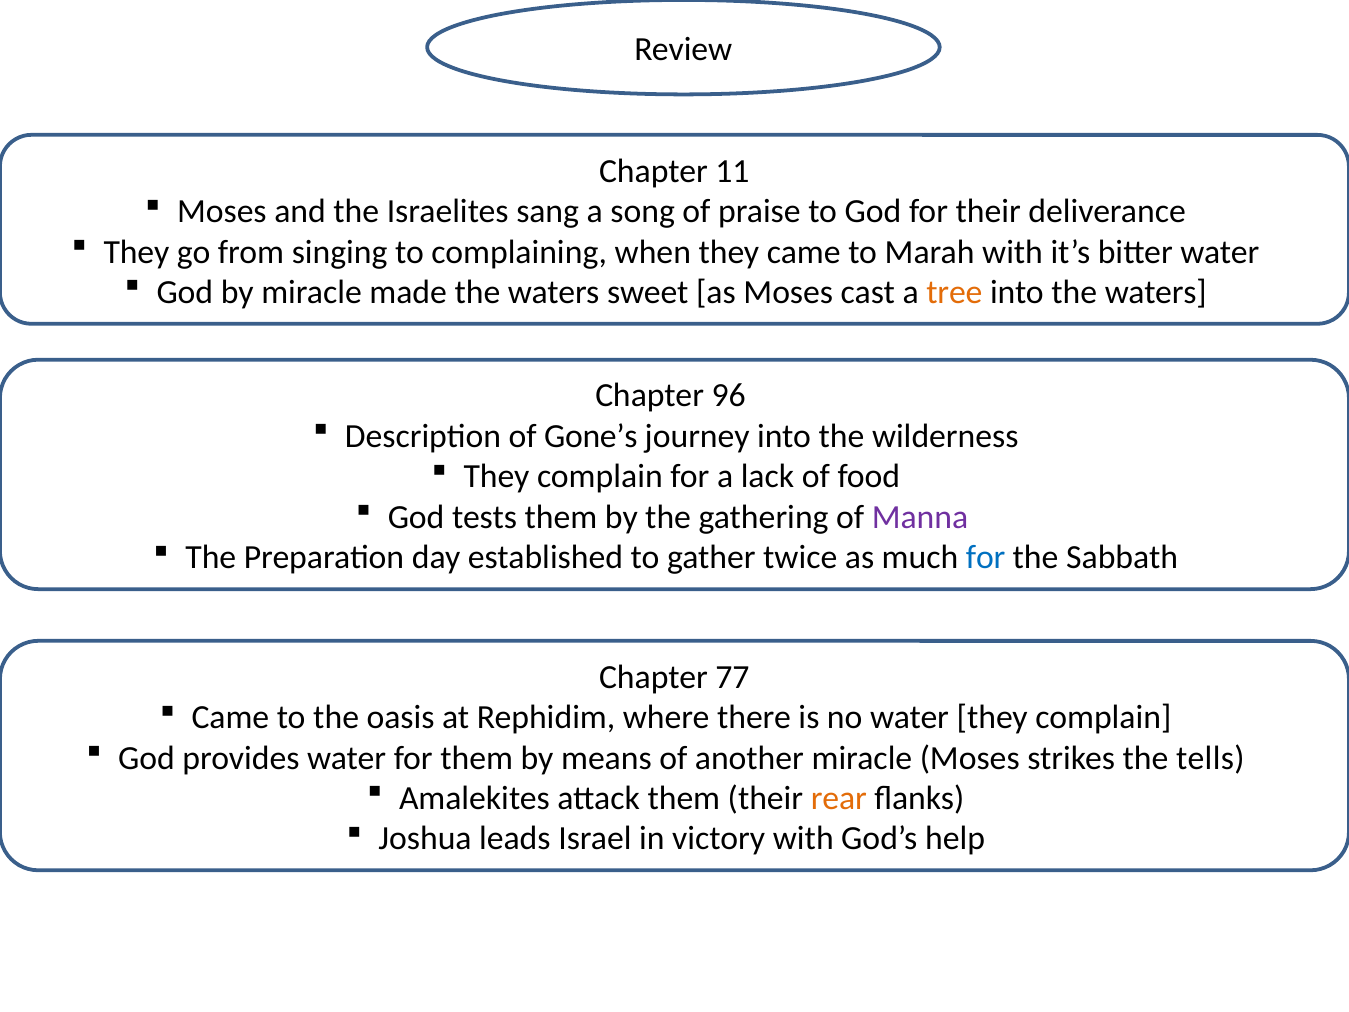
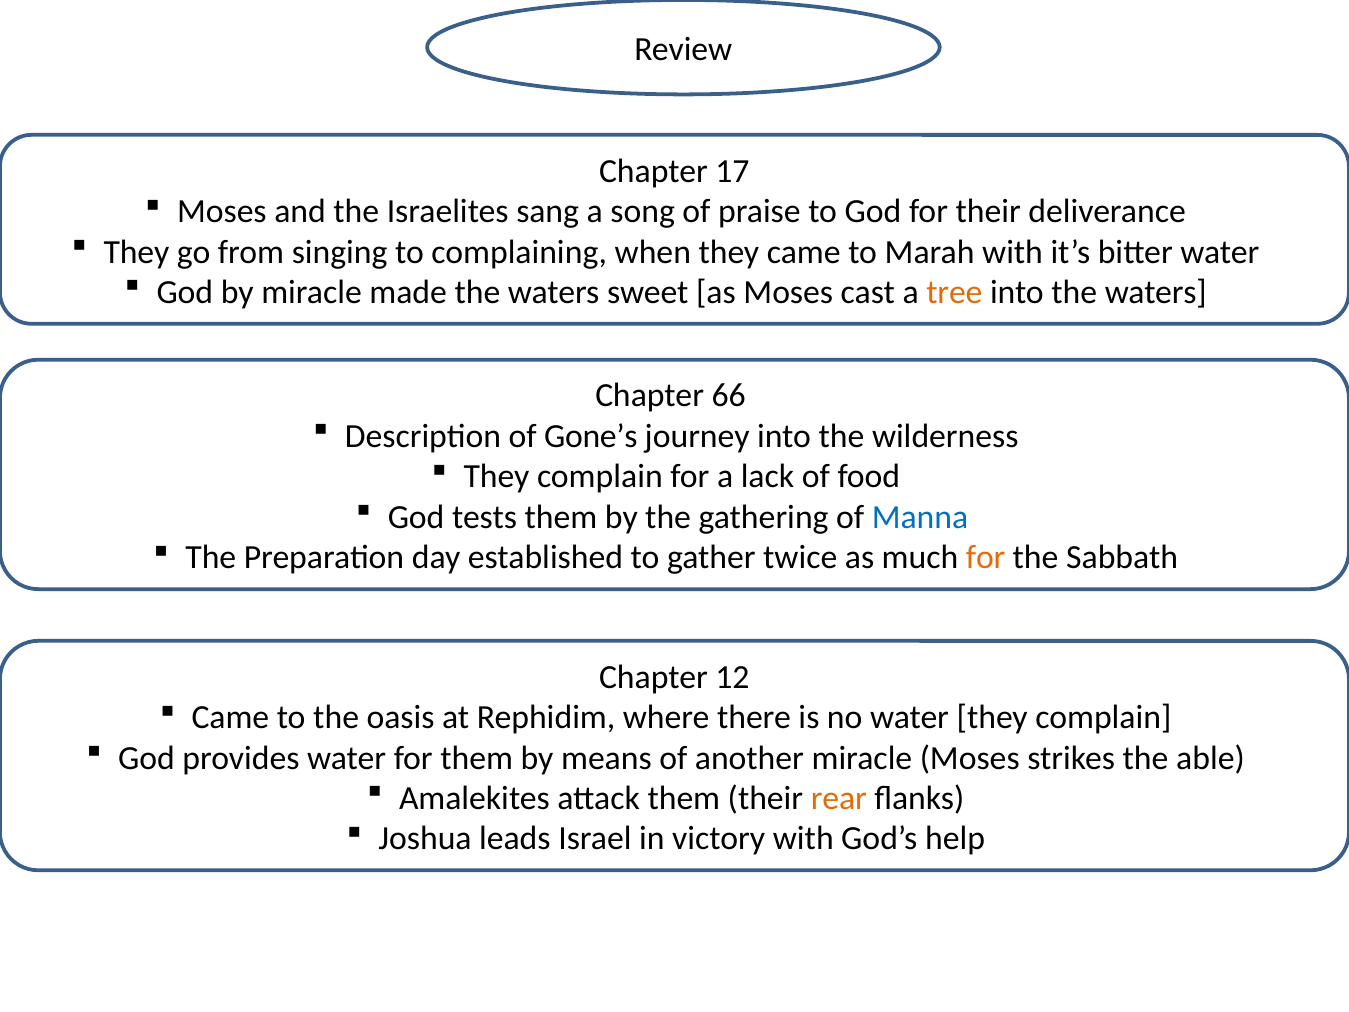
11: 11 -> 17
96: 96 -> 66
Manna colour: purple -> blue
for at (986, 558) colour: blue -> orange
77: 77 -> 12
tells: tells -> able
